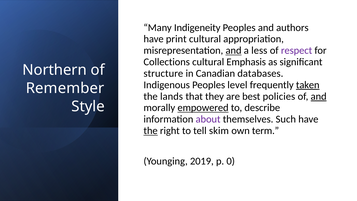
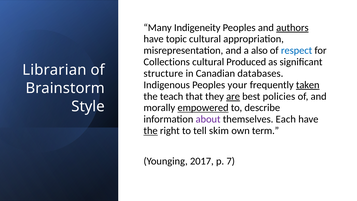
authors underline: none -> present
print: print -> topic
and at (234, 50) underline: present -> none
less: less -> also
respect colour: purple -> blue
Emphasis: Emphasis -> Produced
Northern: Northern -> Librarian
level: level -> your
Remember: Remember -> Brainstorm
lands: lands -> teach
are underline: none -> present
and at (319, 96) underline: present -> none
Such: Such -> Each
2019: 2019 -> 2017
0: 0 -> 7
